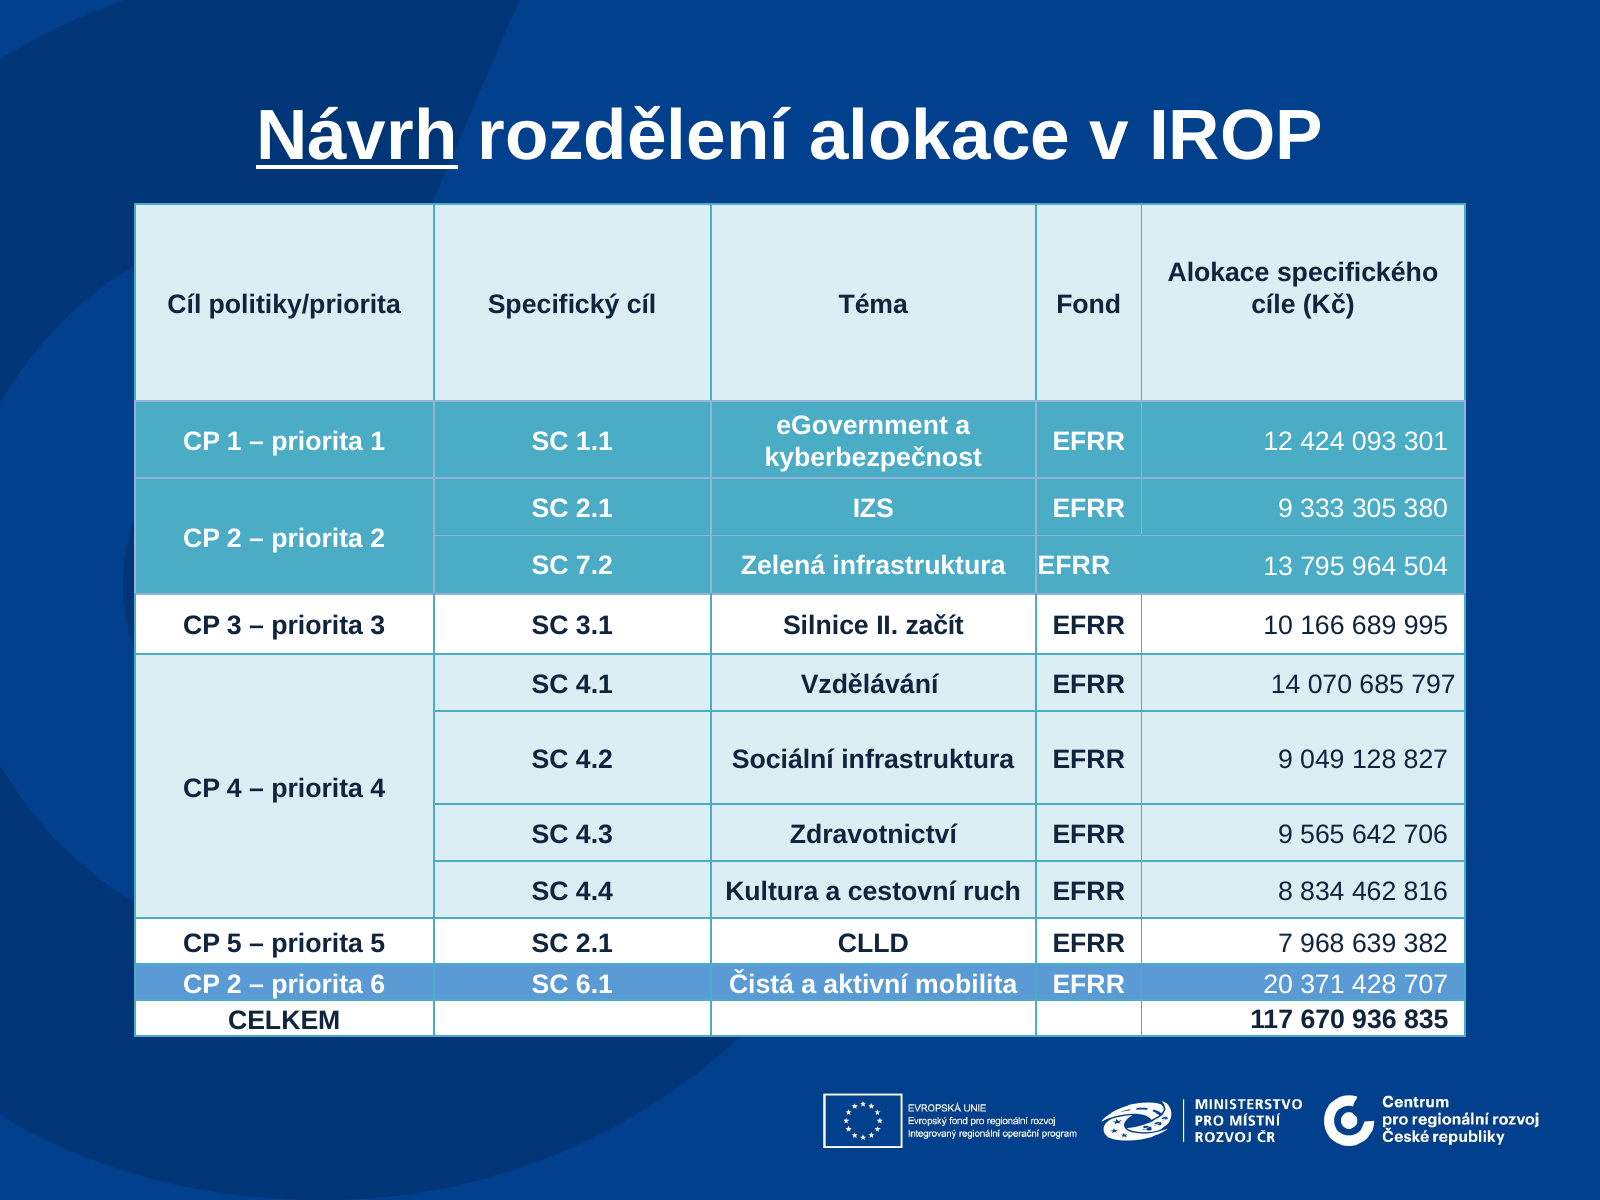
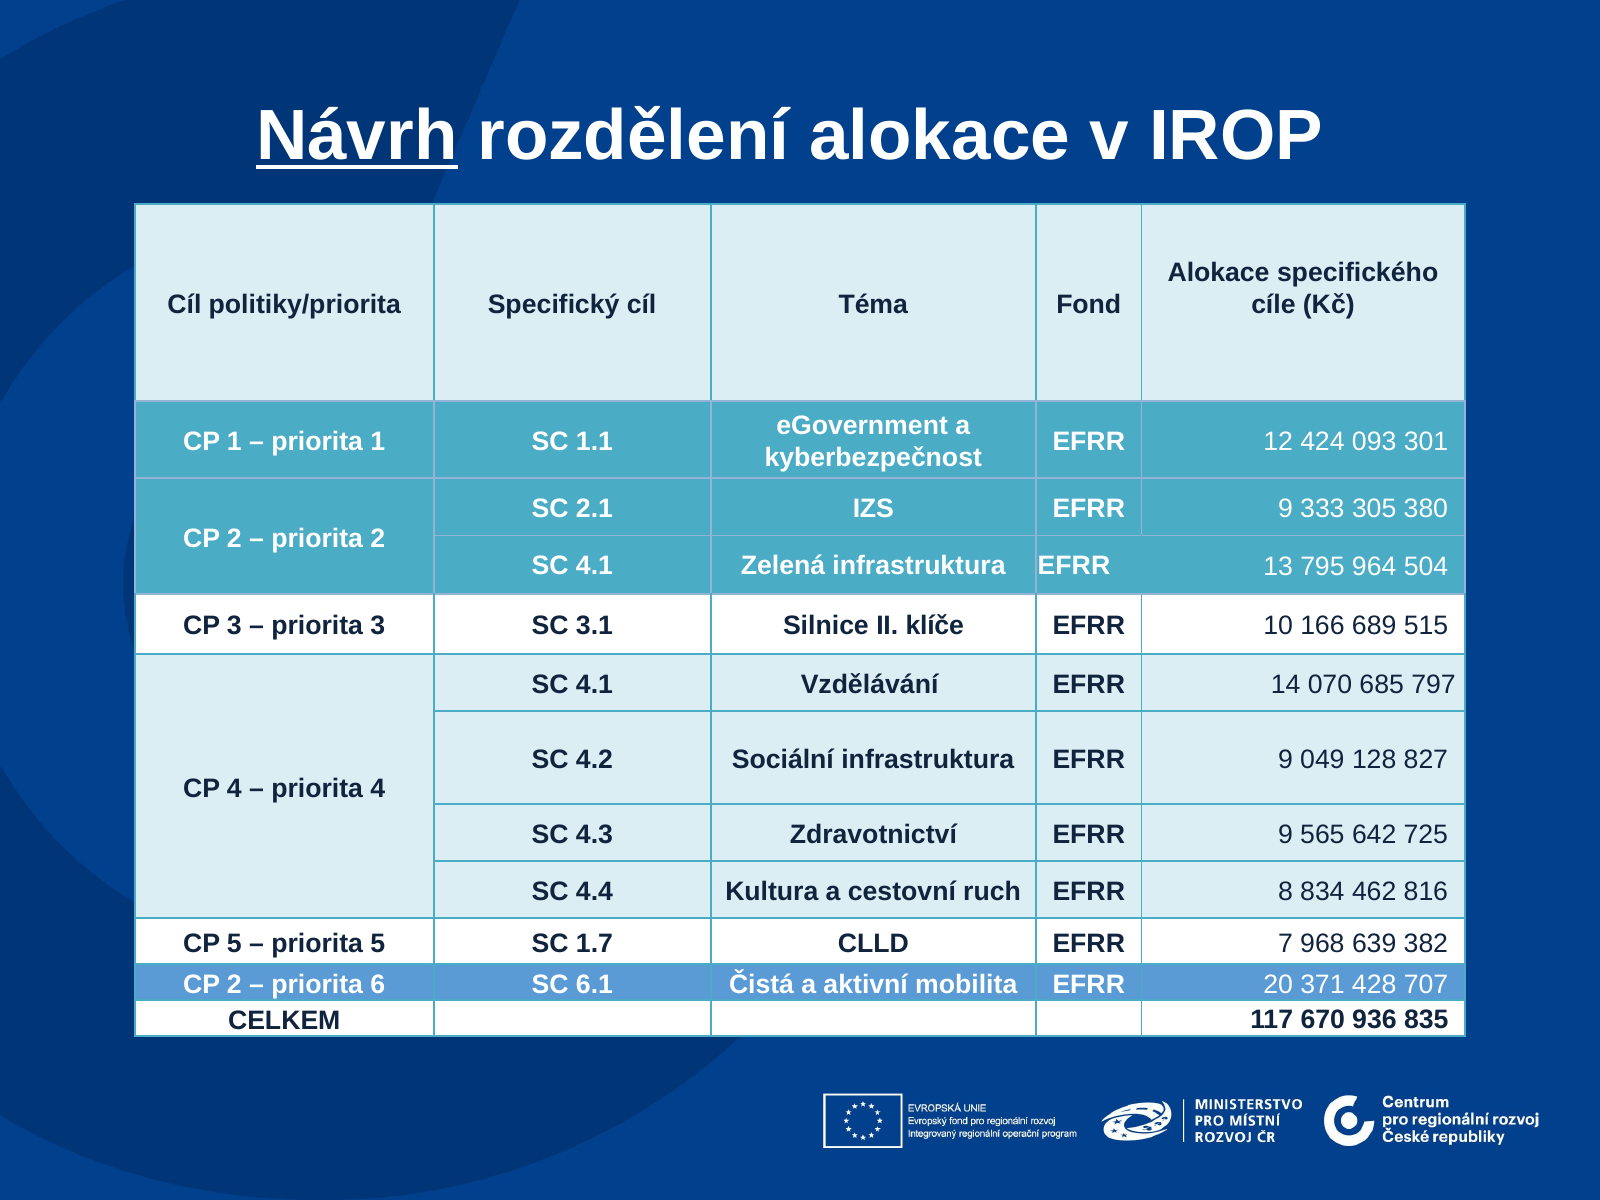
7.2 at (594, 566): 7.2 -> 4.1
začít: začít -> klíče
995: 995 -> 515
706: 706 -> 725
5 SC 2.1: 2.1 -> 1.7
